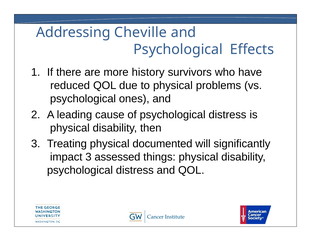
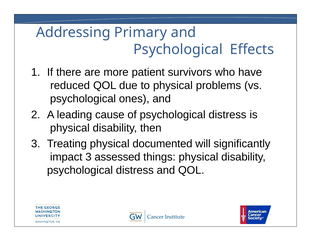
Cheville: Cheville -> Primary
history: history -> patient
